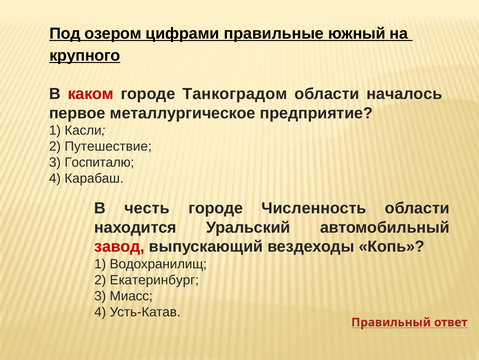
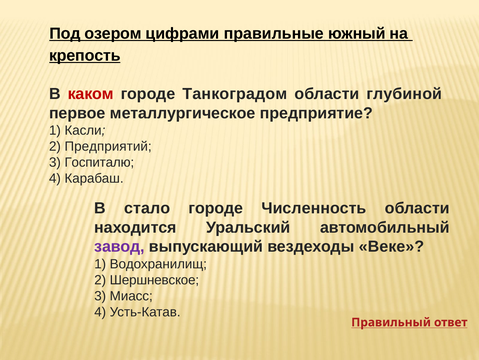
крупного: крупного -> крепость
началось: началось -> глубиной
Путешествие: Путешествие -> Предприятий
честь: честь -> стало
завод colour: red -> purple
Копь: Копь -> Веке
Екатеринбург: Екатеринбург -> Шершневское
